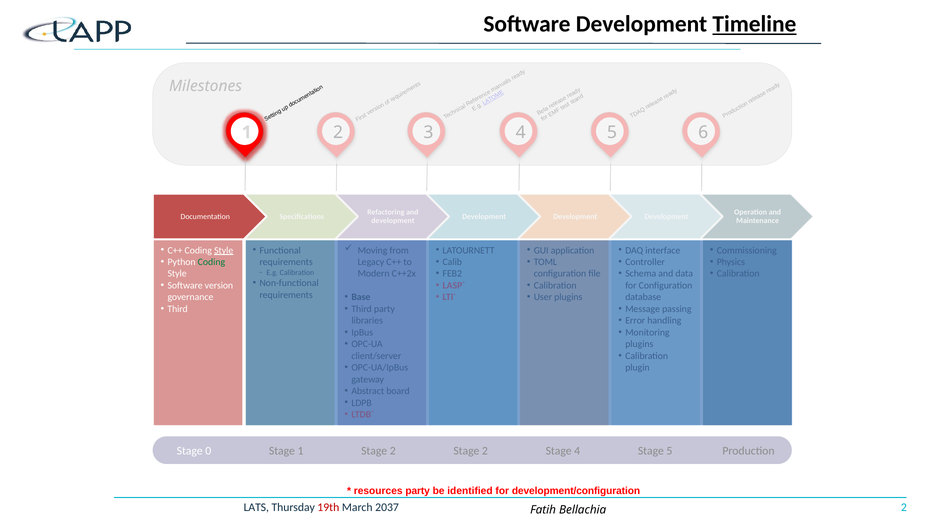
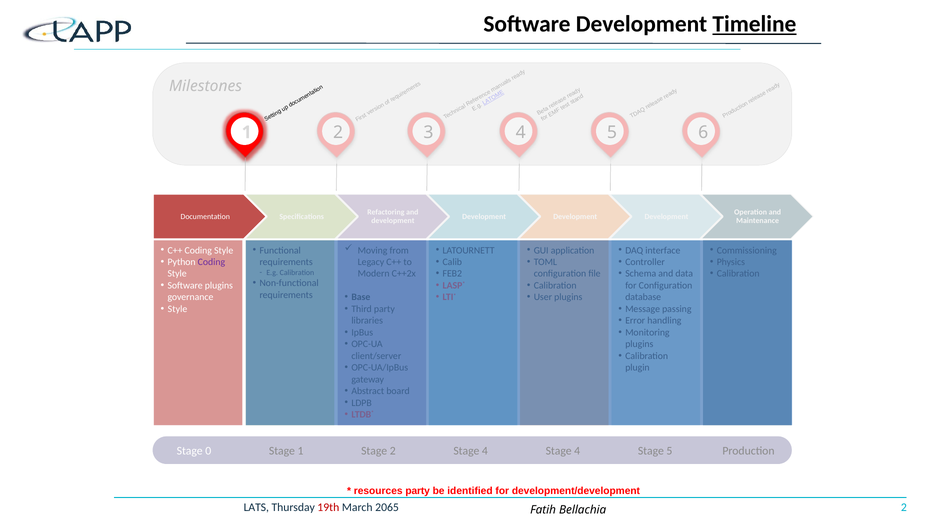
Style at (224, 250) underline: present -> none
Coding at (211, 262) colour: green -> purple
Software version: version -> plugins
Third at (178, 309): Third -> Style
2 Stage 2: 2 -> 4
development/configuration: development/configuration -> development/development
2037: 2037 -> 2065
